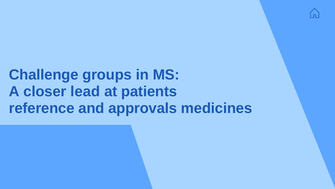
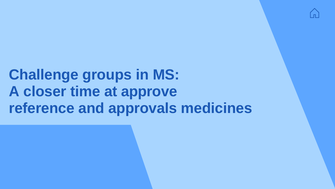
lead: lead -> time
patients: patients -> approve
